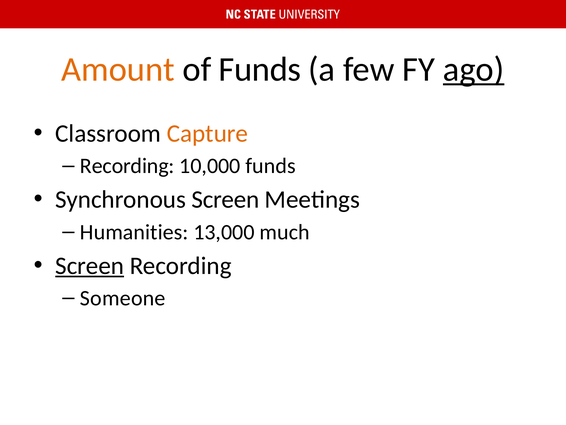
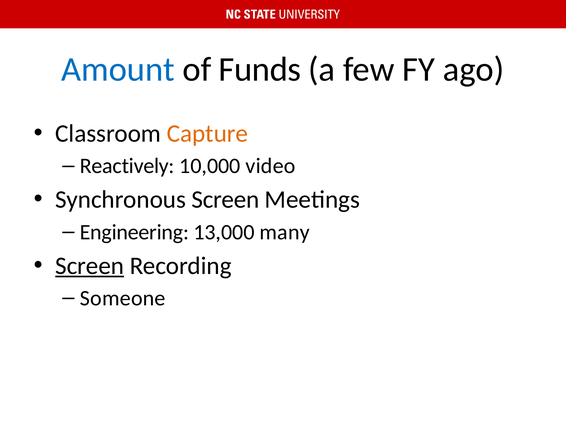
Amount colour: orange -> blue
ago underline: present -> none
Recording at (127, 166): Recording -> Reactively
10,000 funds: funds -> video
Humanities: Humanities -> Engineering
much: much -> many
